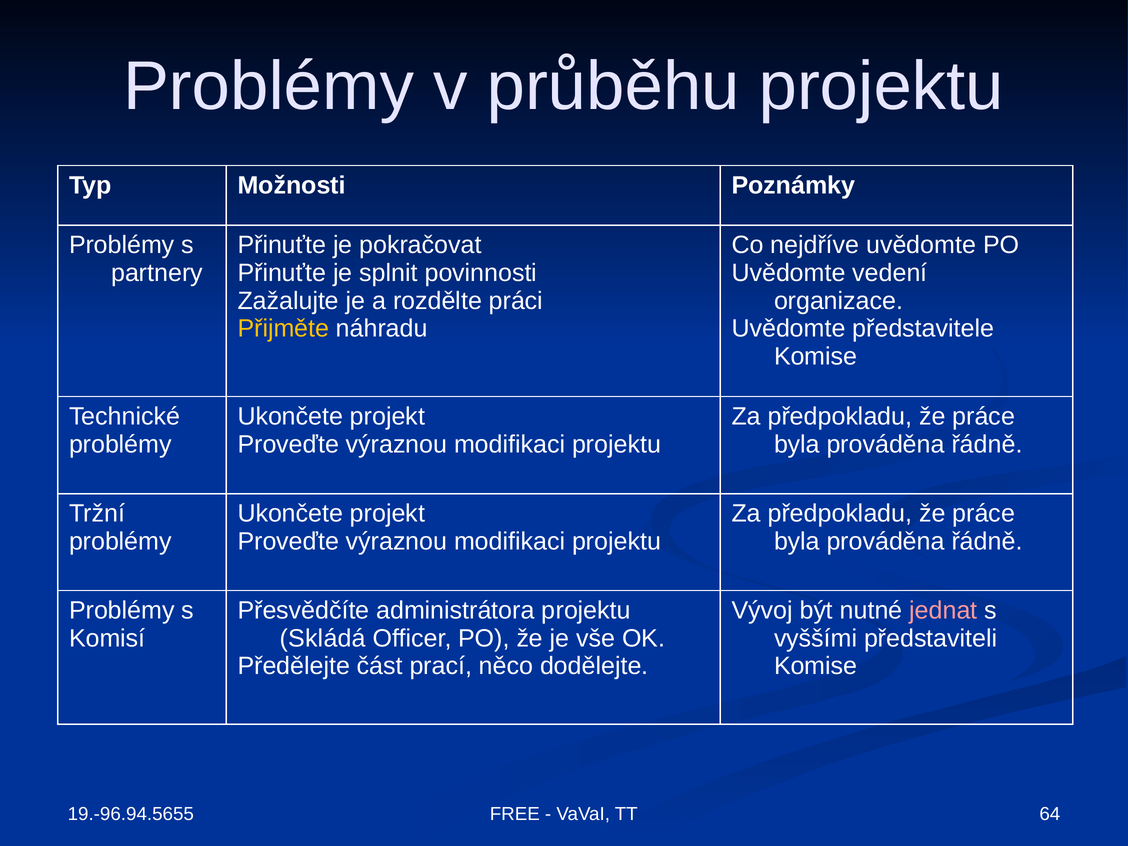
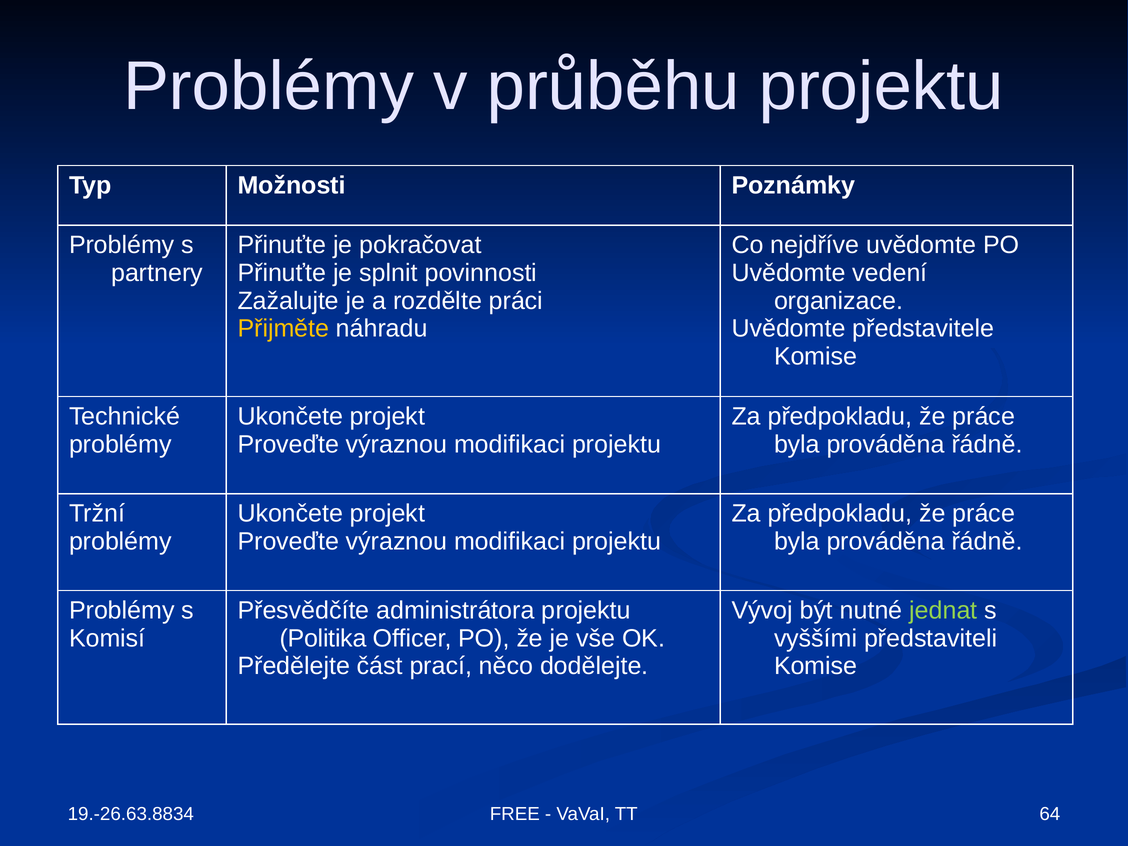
jednat colour: pink -> light green
Skládá: Skládá -> Politika
19.-96.94.5655: 19.-96.94.5655 -> 19.-26.63.8834
